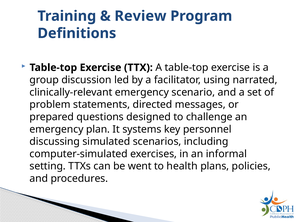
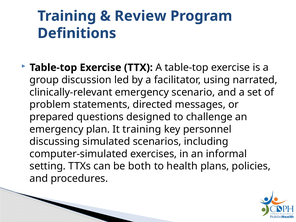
It systems: systems -> training
went: went -> both
